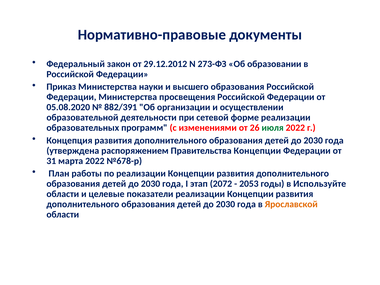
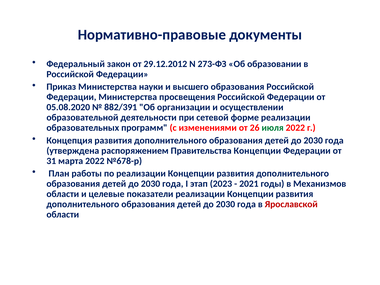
2072: 2072 -> 2023
2053: 2053 -> 2021
Используйте: Используйте -> Механизмов
Ярославской colour: orange -> red
